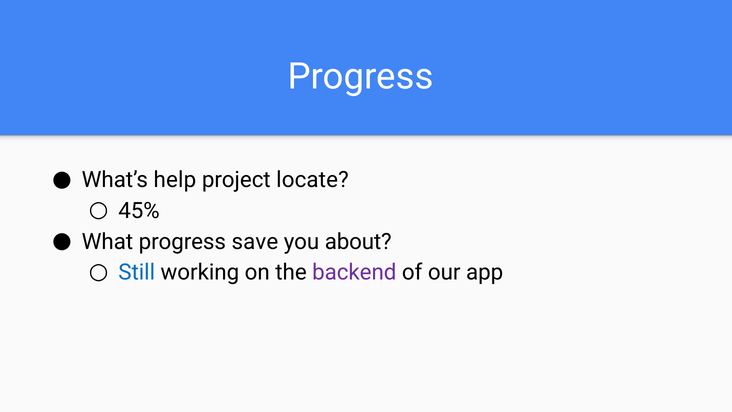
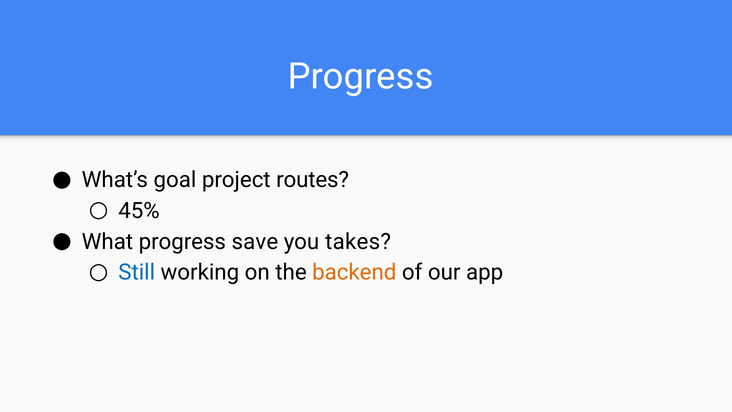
help: help -> goal
locate: locate -> routes
about: about -> takes
backend colour: purple -> orange
